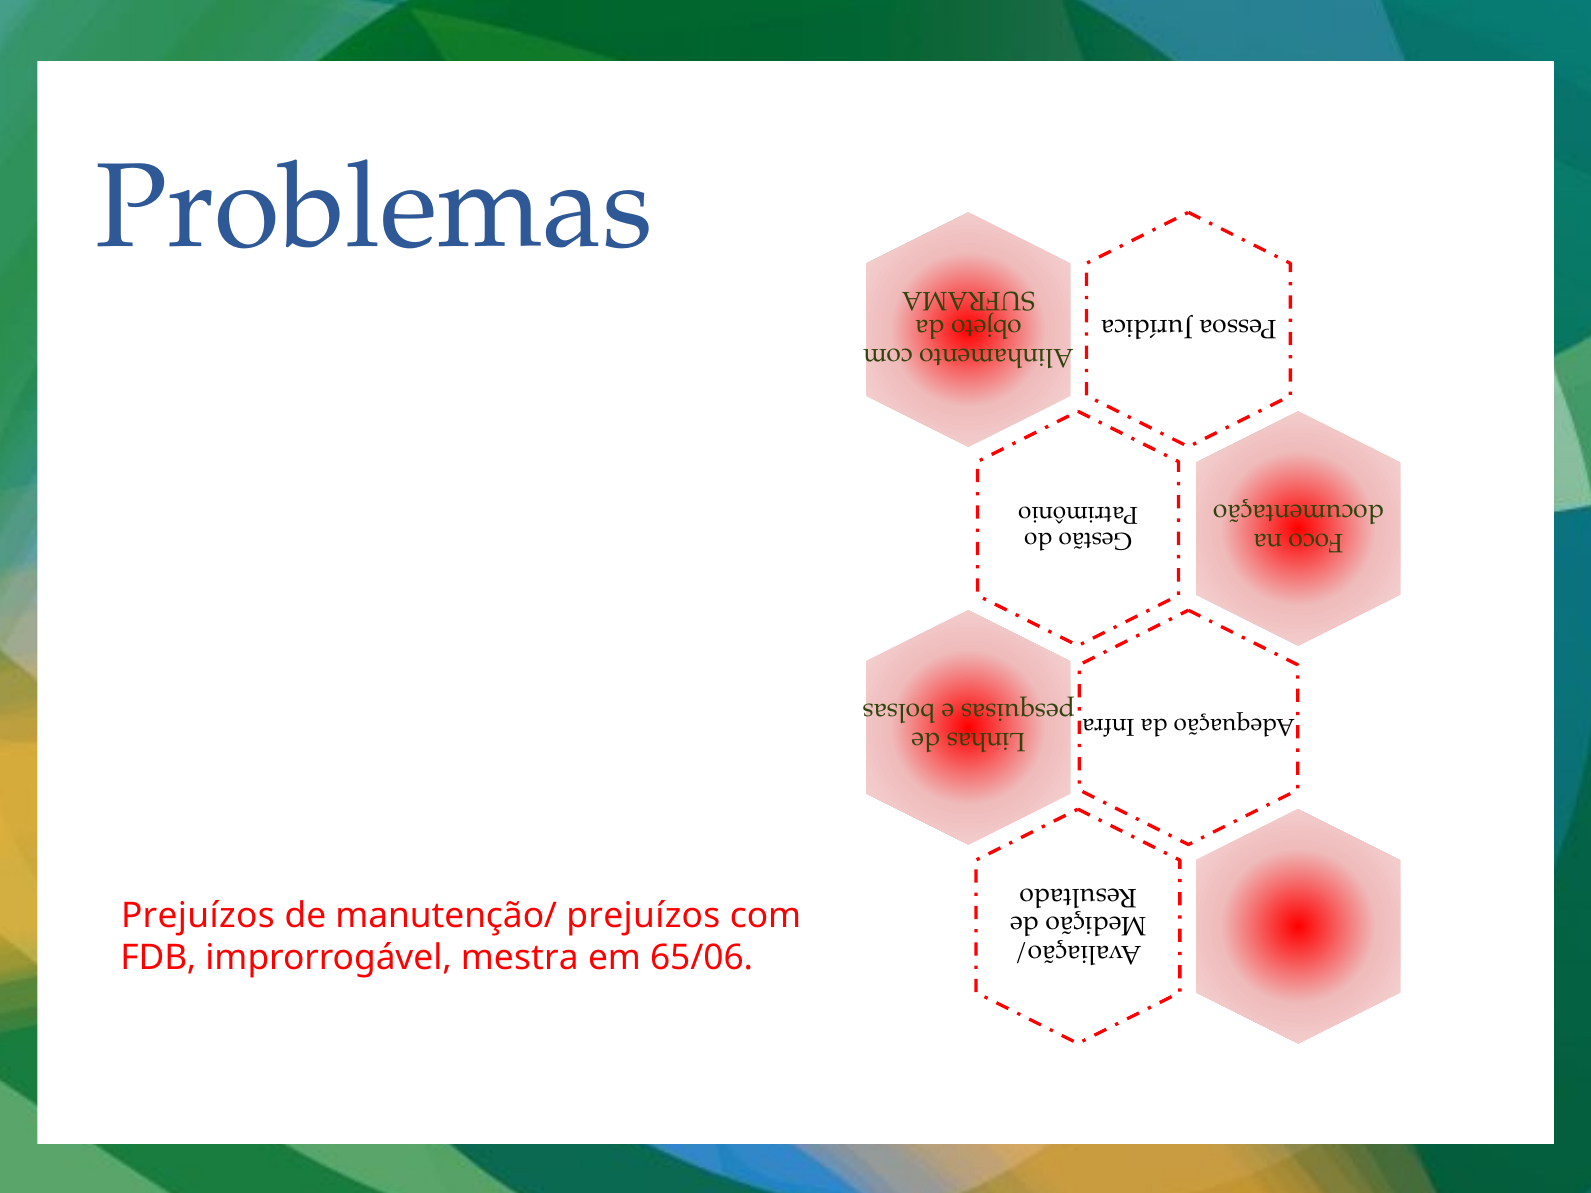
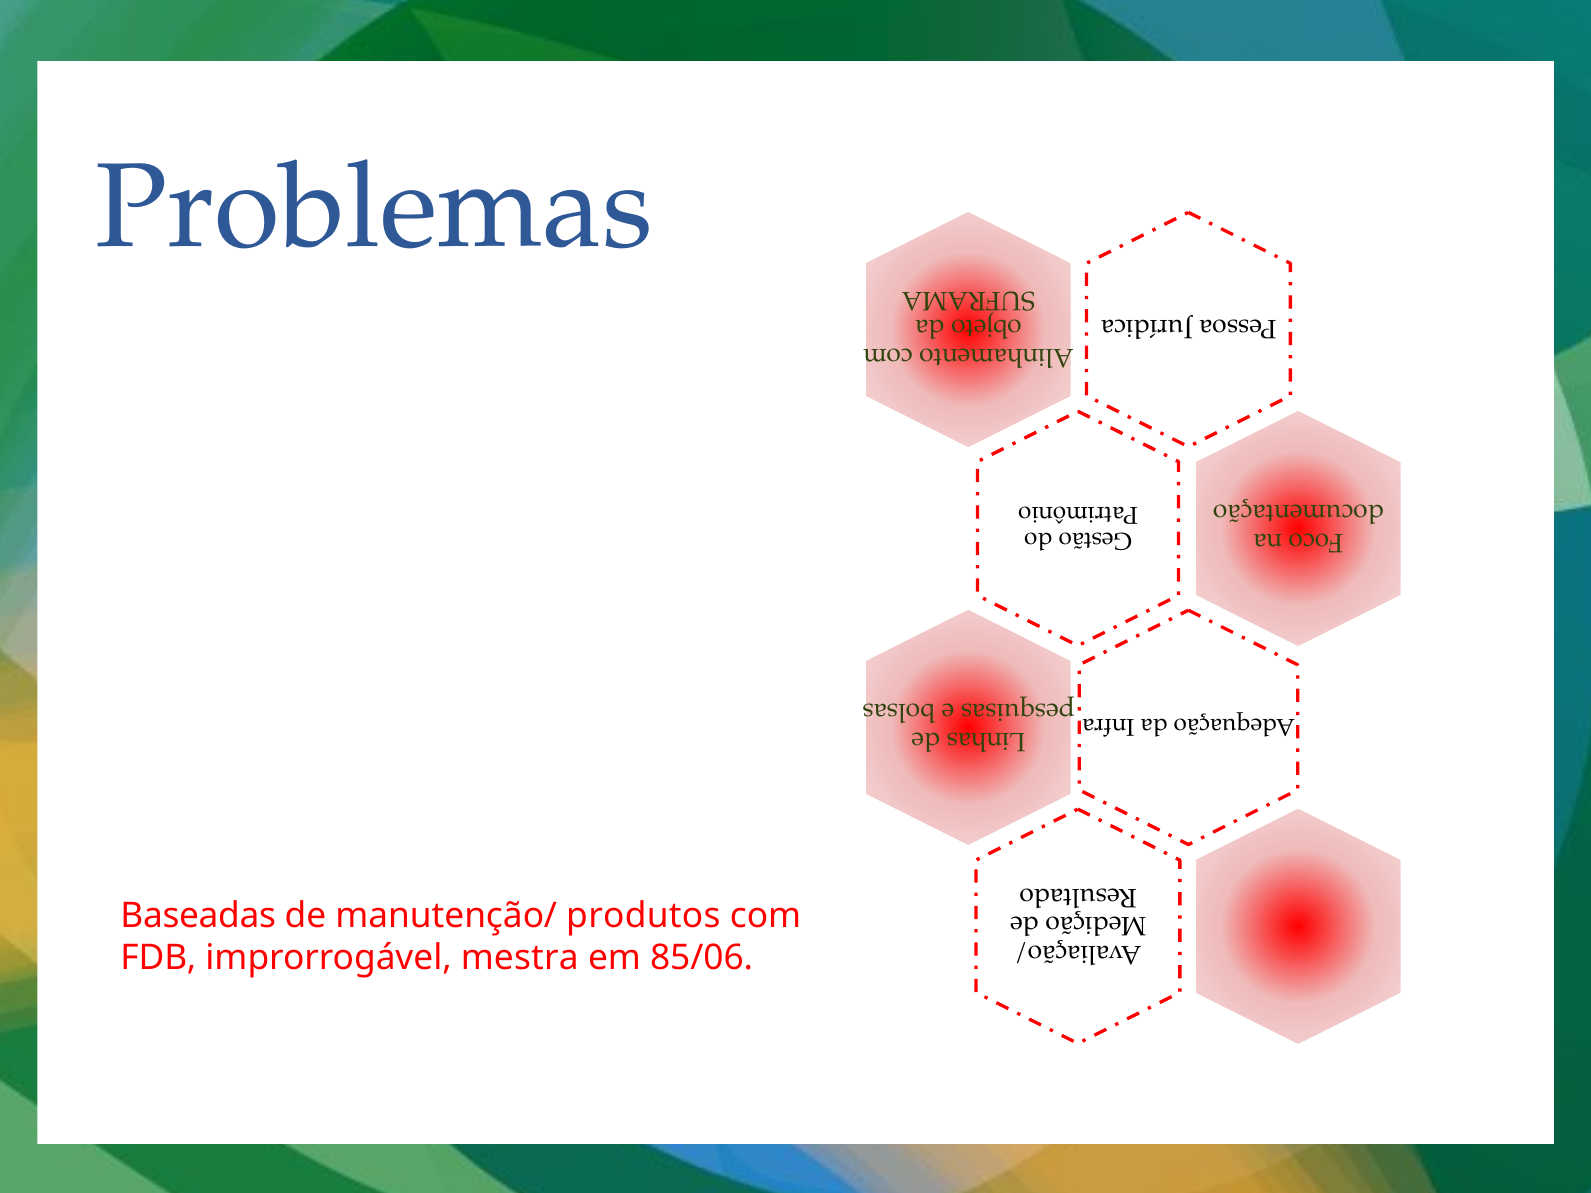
Prejuízos at (198, 916): Prejuízos -> Baseadas
manutenção/ prejuízos: prejuízos -> produtos
65/06: 65/06 -> 85/06
